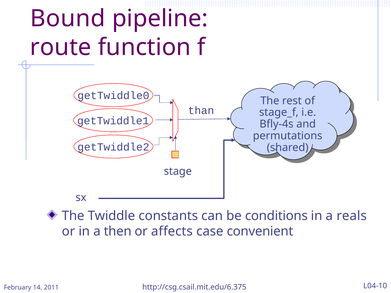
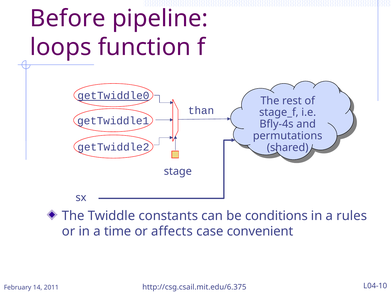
Bound: Bound -> Before
route: route -> loops
getTwiddle0 underline: none -> present
reals: reals -> rules
then: then -> time
